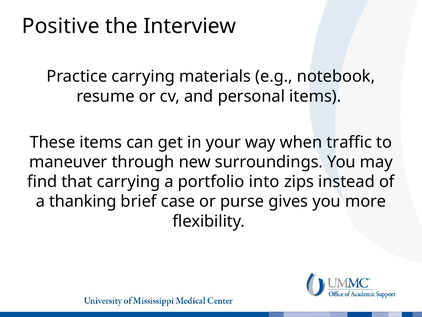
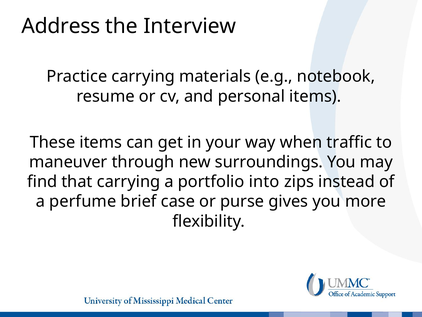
Positive: Positive -> Address
thanking: thanking -> perfume
